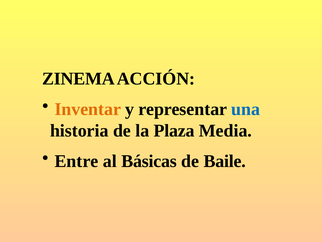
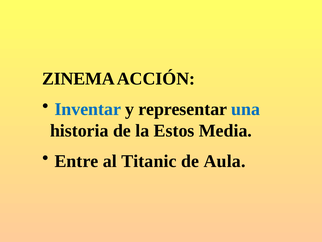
Inventar colour: orange -> blue
Plaza: Plaza -> Estos
Básicas: Básicas -> Titanic
Baile: Baile -> Aula
